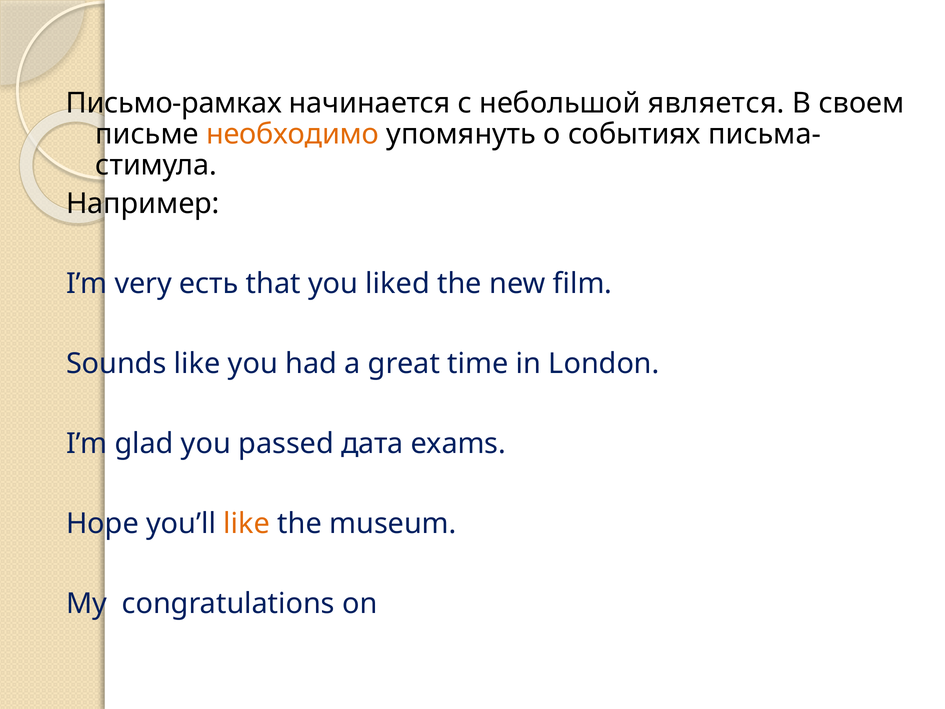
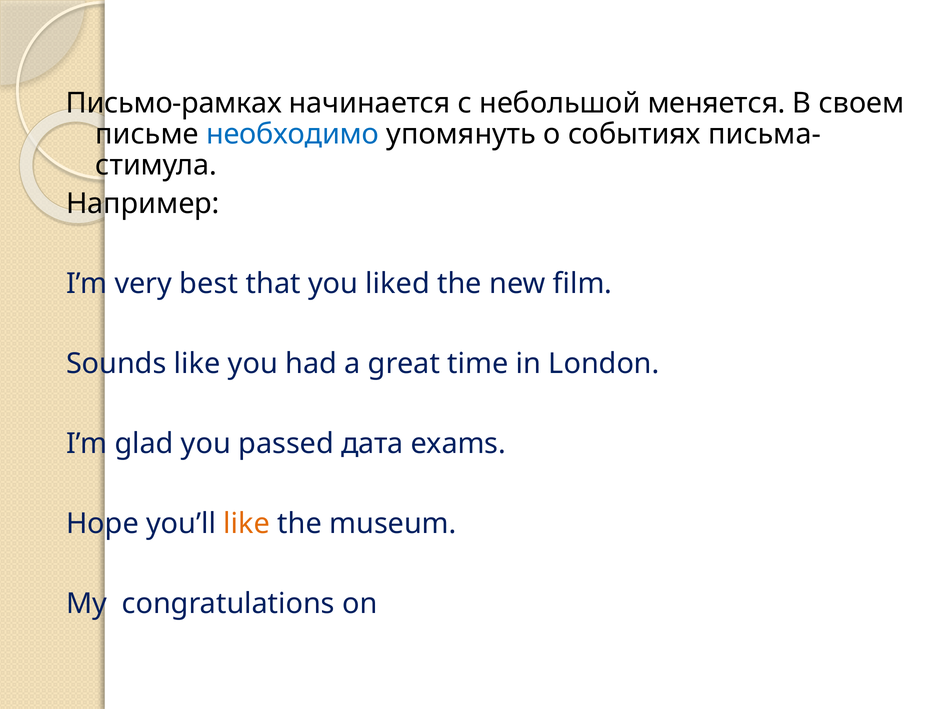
является: является -> меняется
необходимо colour: orange -> blue
есть: есть -> best
